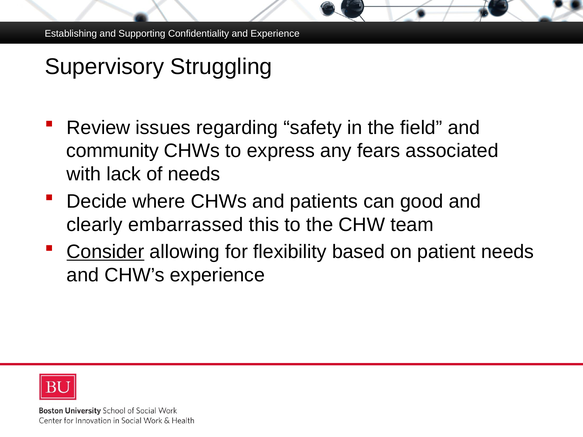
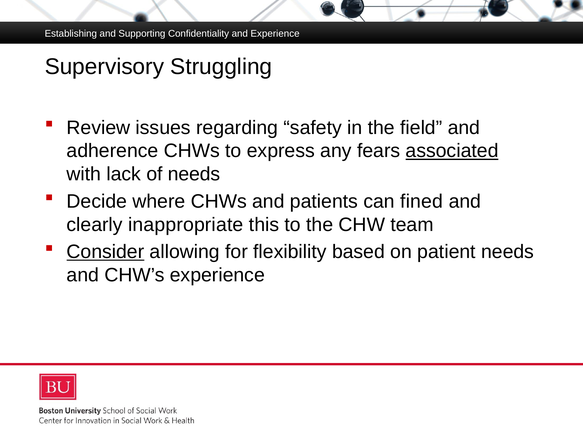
community: community -> adherence
associated underline: none -> present
good: good -> fined
embarrassed: embarrassed -> inappropriate
